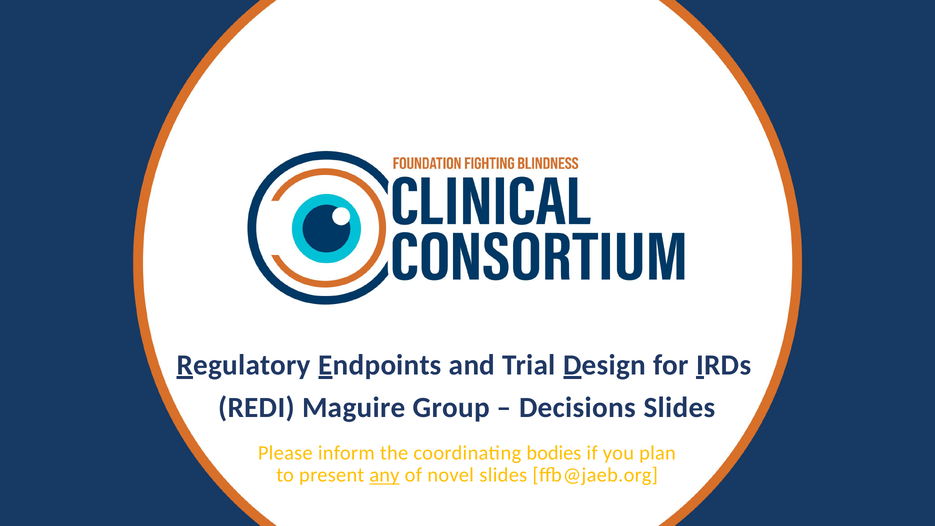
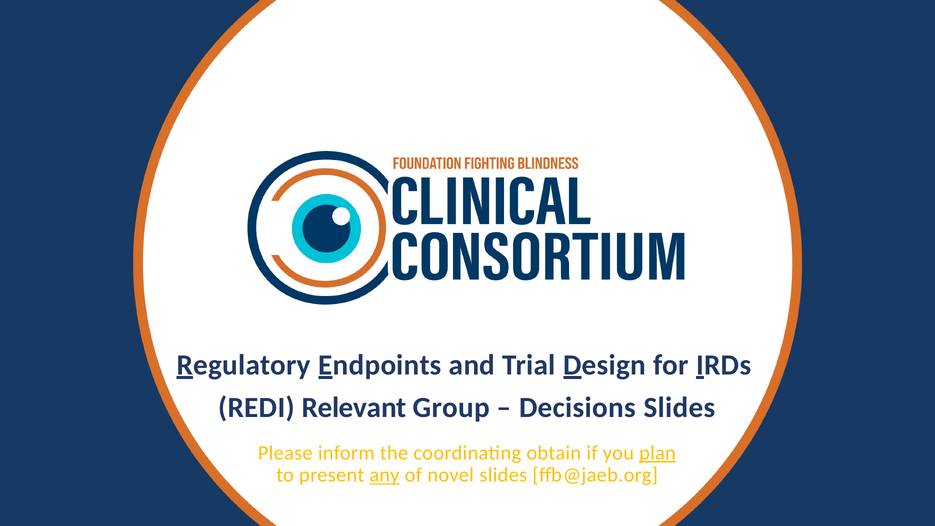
Maguire: Maguire -> Relevant
bodies: bodies -> obtain
plan underline: none -> present
